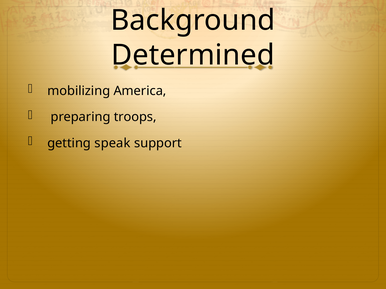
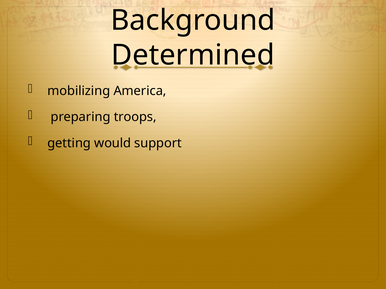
speak: speak -> would
